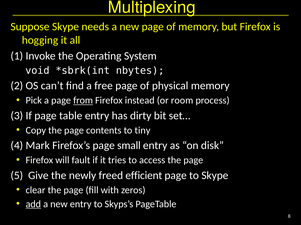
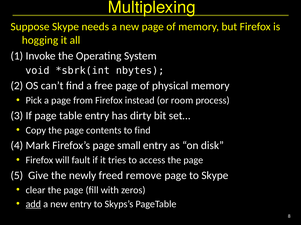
from underline: present -> none
to tiny: tiny -> find
efficient: efficient -> remove
